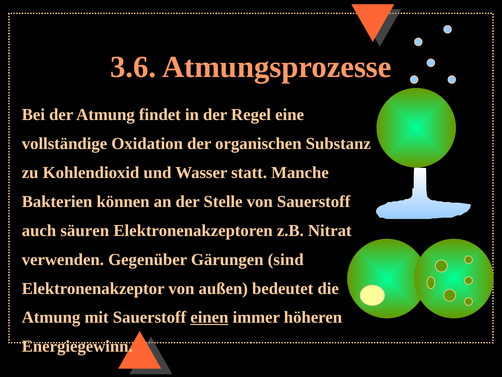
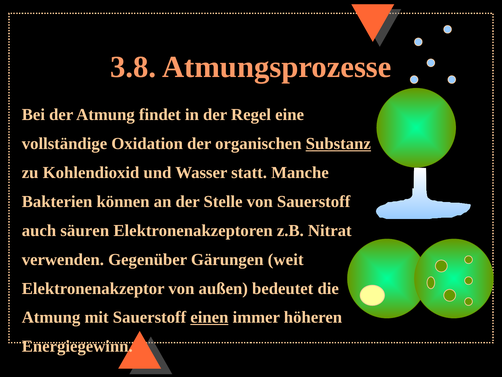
3.6: 3.6 -> 3.8
Substanz underline: none -> present
sind: sind -> weit
